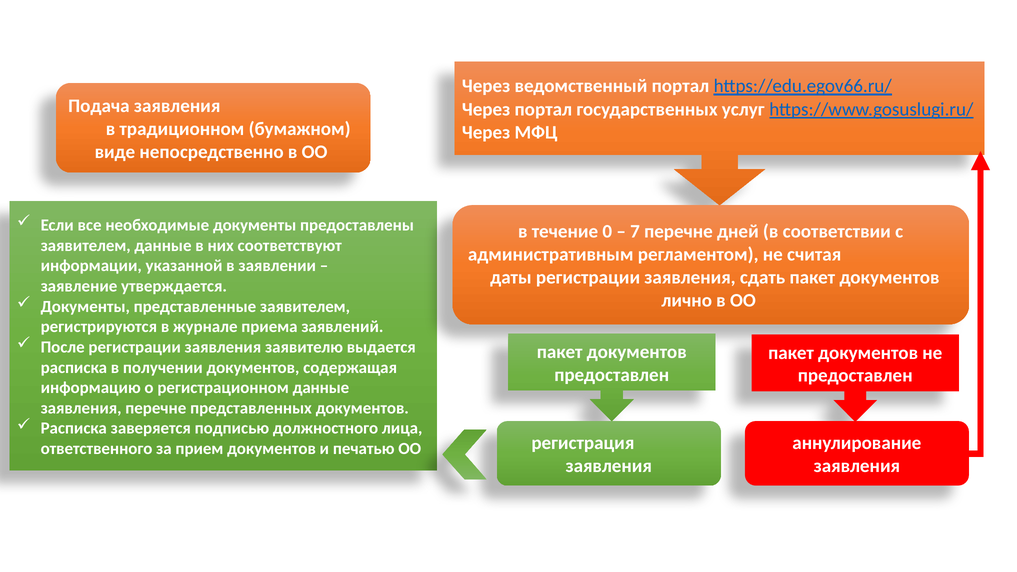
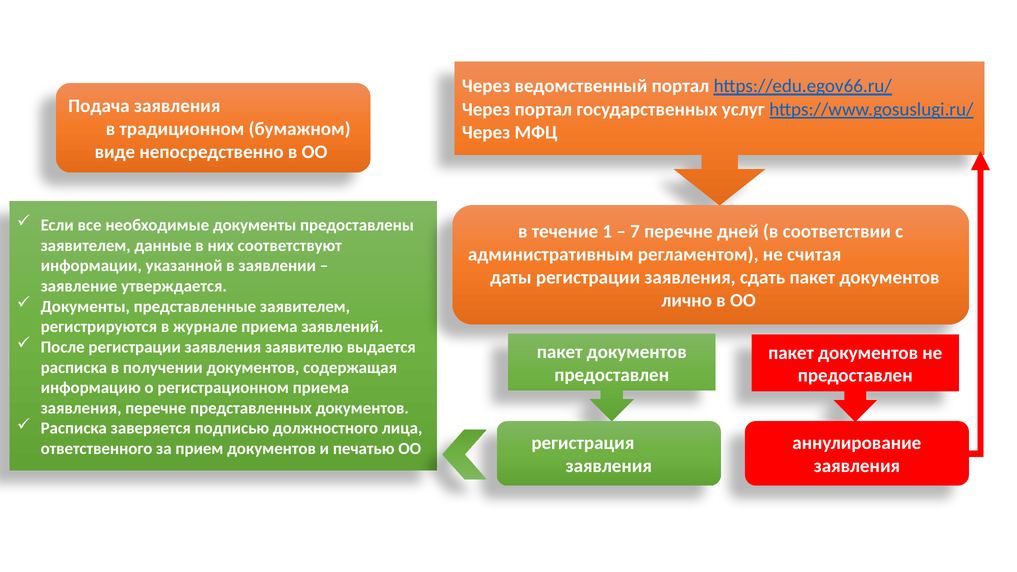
0: 0 -> 1
регистрационном данные: данные -> приема
